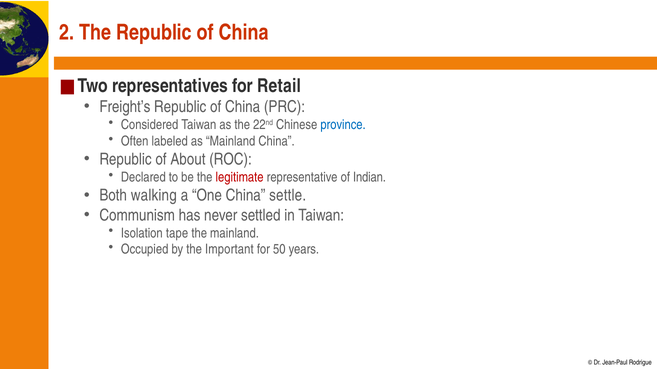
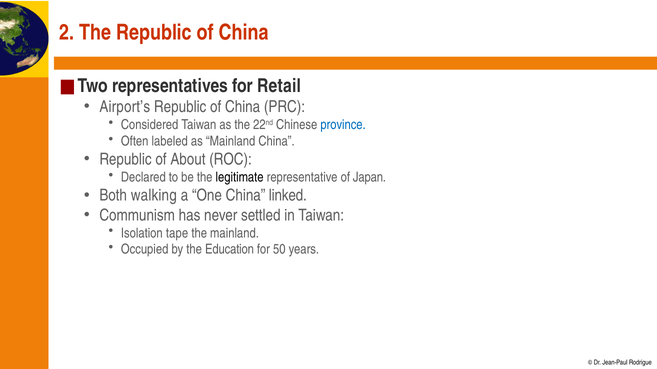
Freight’s: Freight’s -> Airport’s
legitimate colour: red -> black
Indian: Indian -> Japan
settle: settle -> linked
Important: Important -> Education
